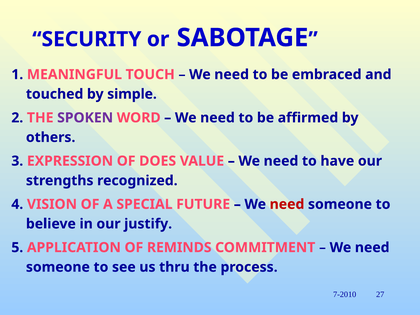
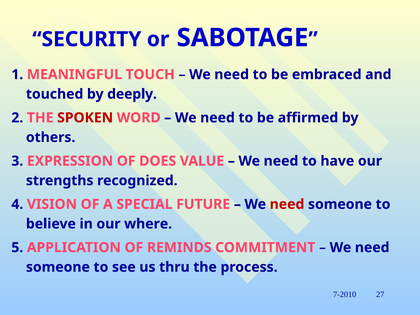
simple: simple -> deeply
SPOKEN colour: purple -> red
justify: justify -> where
